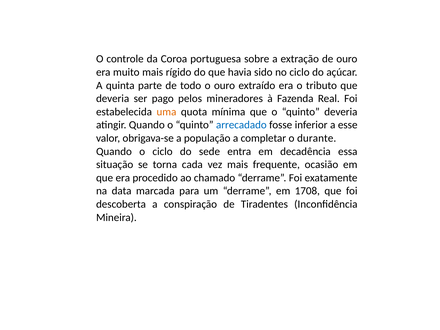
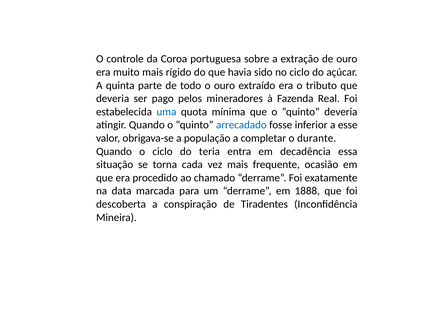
uma colour: orange -> blue
sede: sede -> teria
1708: 1708 -> 1888
